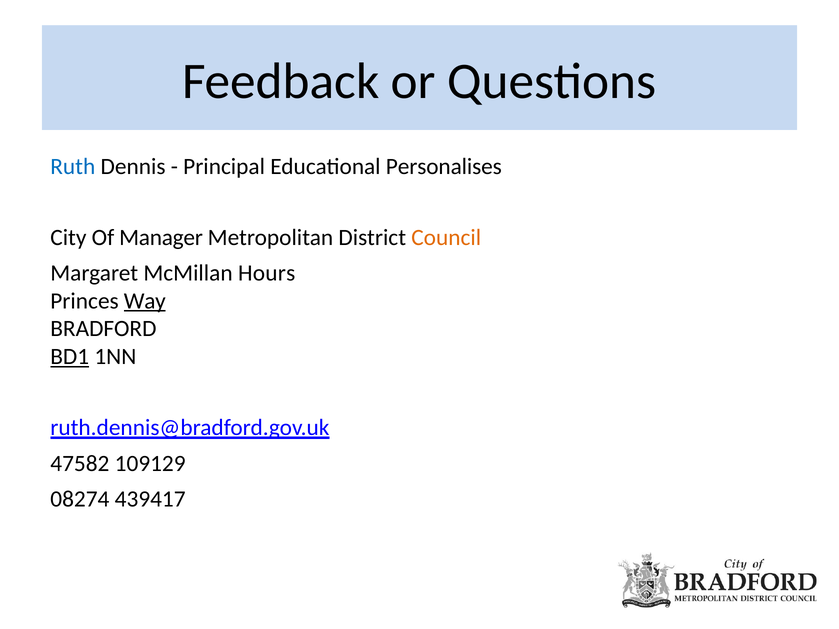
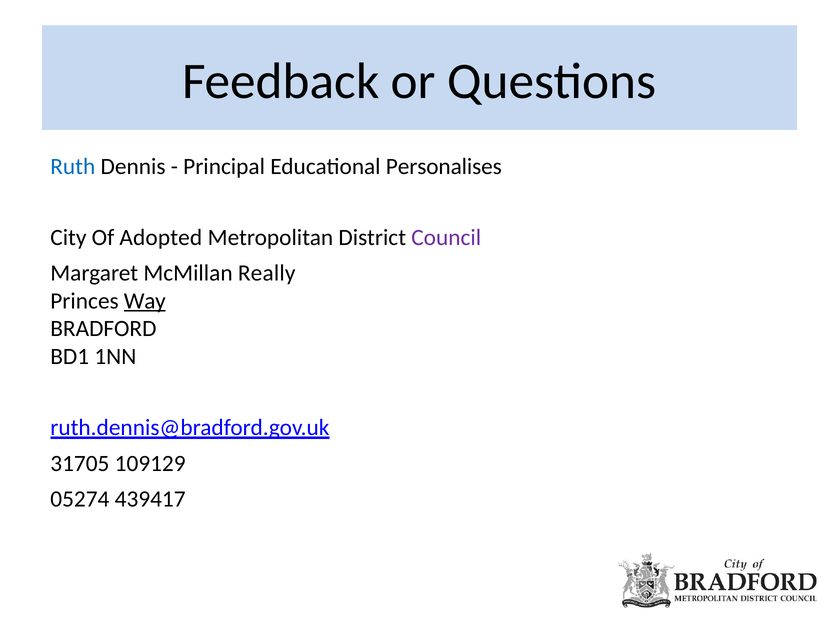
Manager: Manager -> Adopted
Council colour: orange -> purple
Hours: Hours -> Really
BD1 underline: present -> none
47582: 47582 -> 31705
08274: 08274 -> 05274
